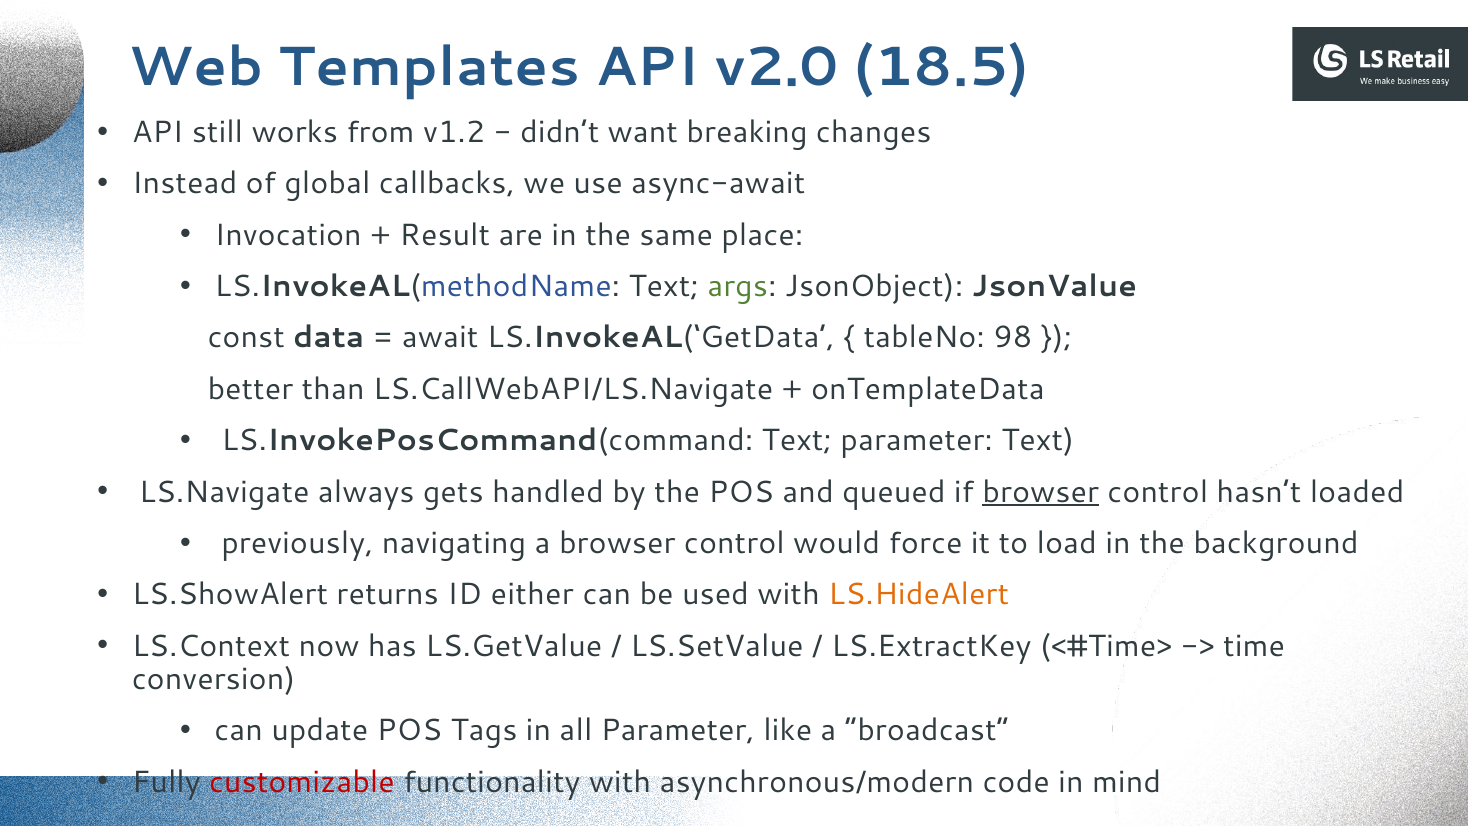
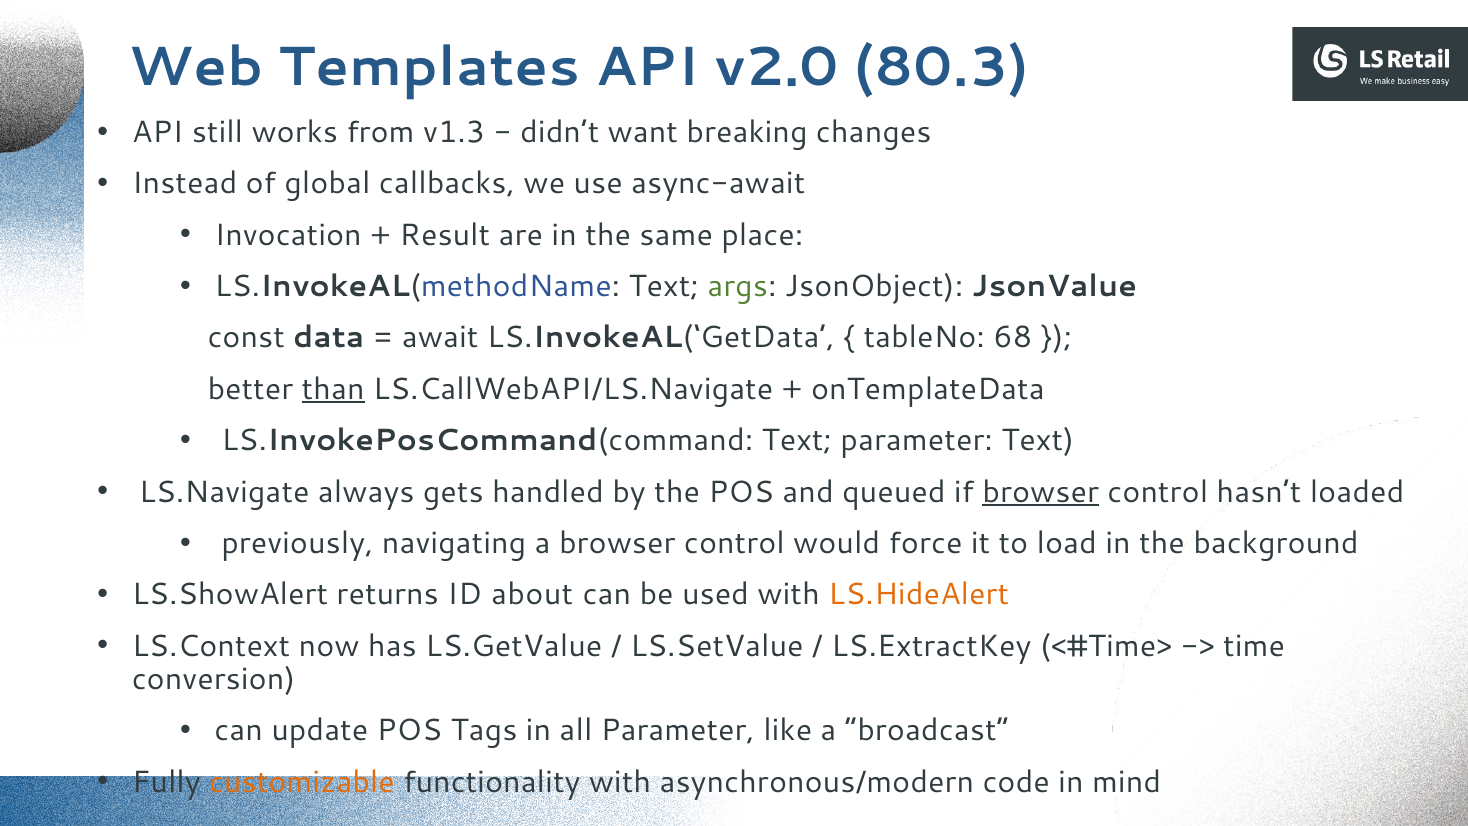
18.5: 18.5 -> 80.3
v1.2: v1.2 -> v1.3
98: 98 -> 68
than underline: none -> present
either: either -> about
customizable colour: red -> orange
